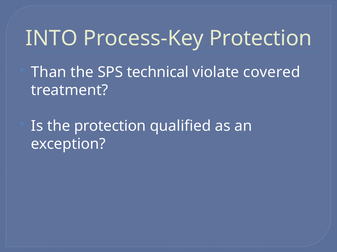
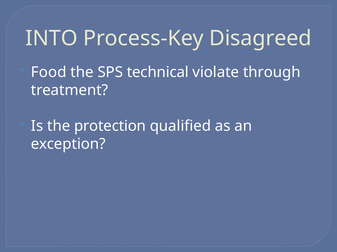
Process-Key Protection: Protection -> Disagreed
Than: Than -> Food
covered: covered -> through
